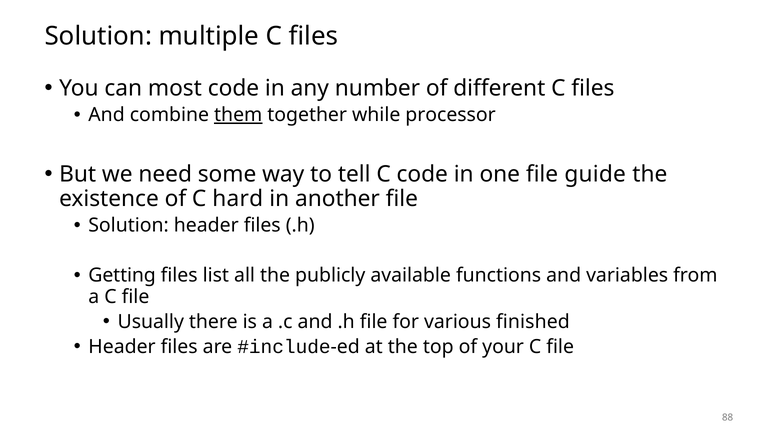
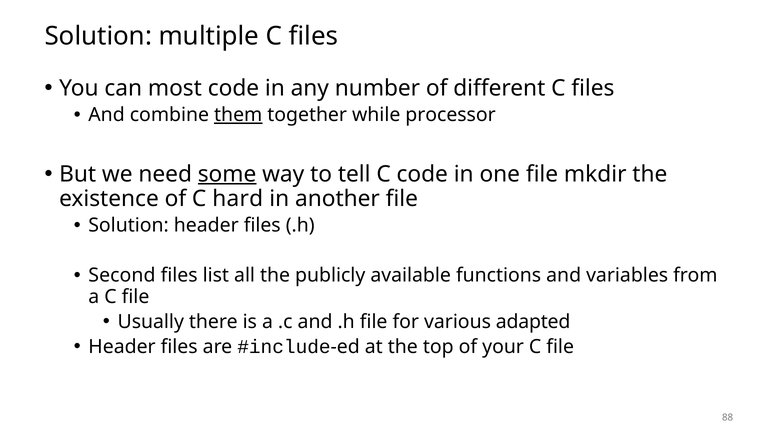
some underline: none -> present
guide: guide -> mkdir
Getting: Getting -> Second
finished: finished -> adapted
